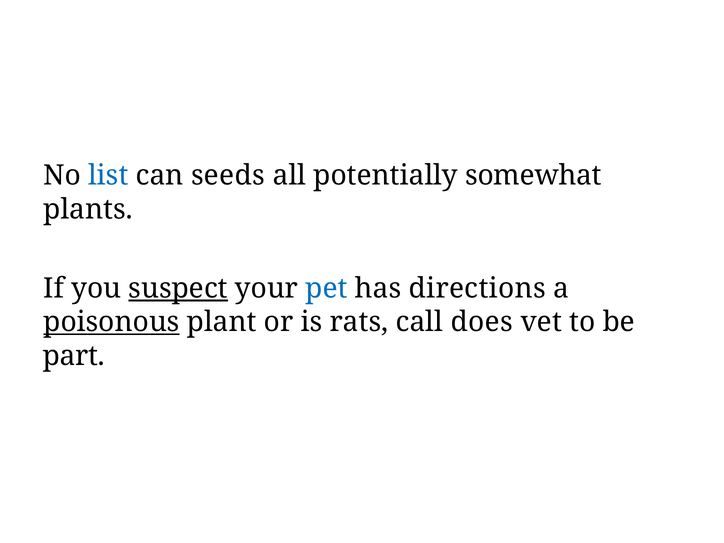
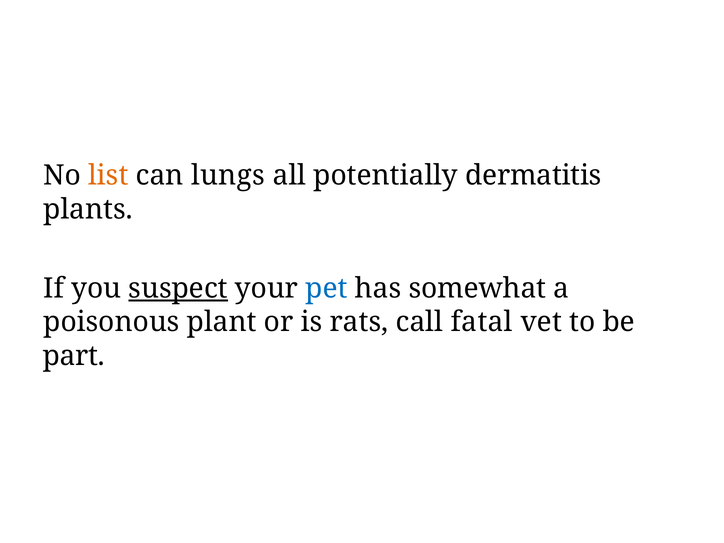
list colour: blue -> orange
seeds: seeds -> lungs
somewhat: somewhat -> dermatitis
directions: directions -> somewhat
poisonous underline: present -> none
does: does -> fatal
